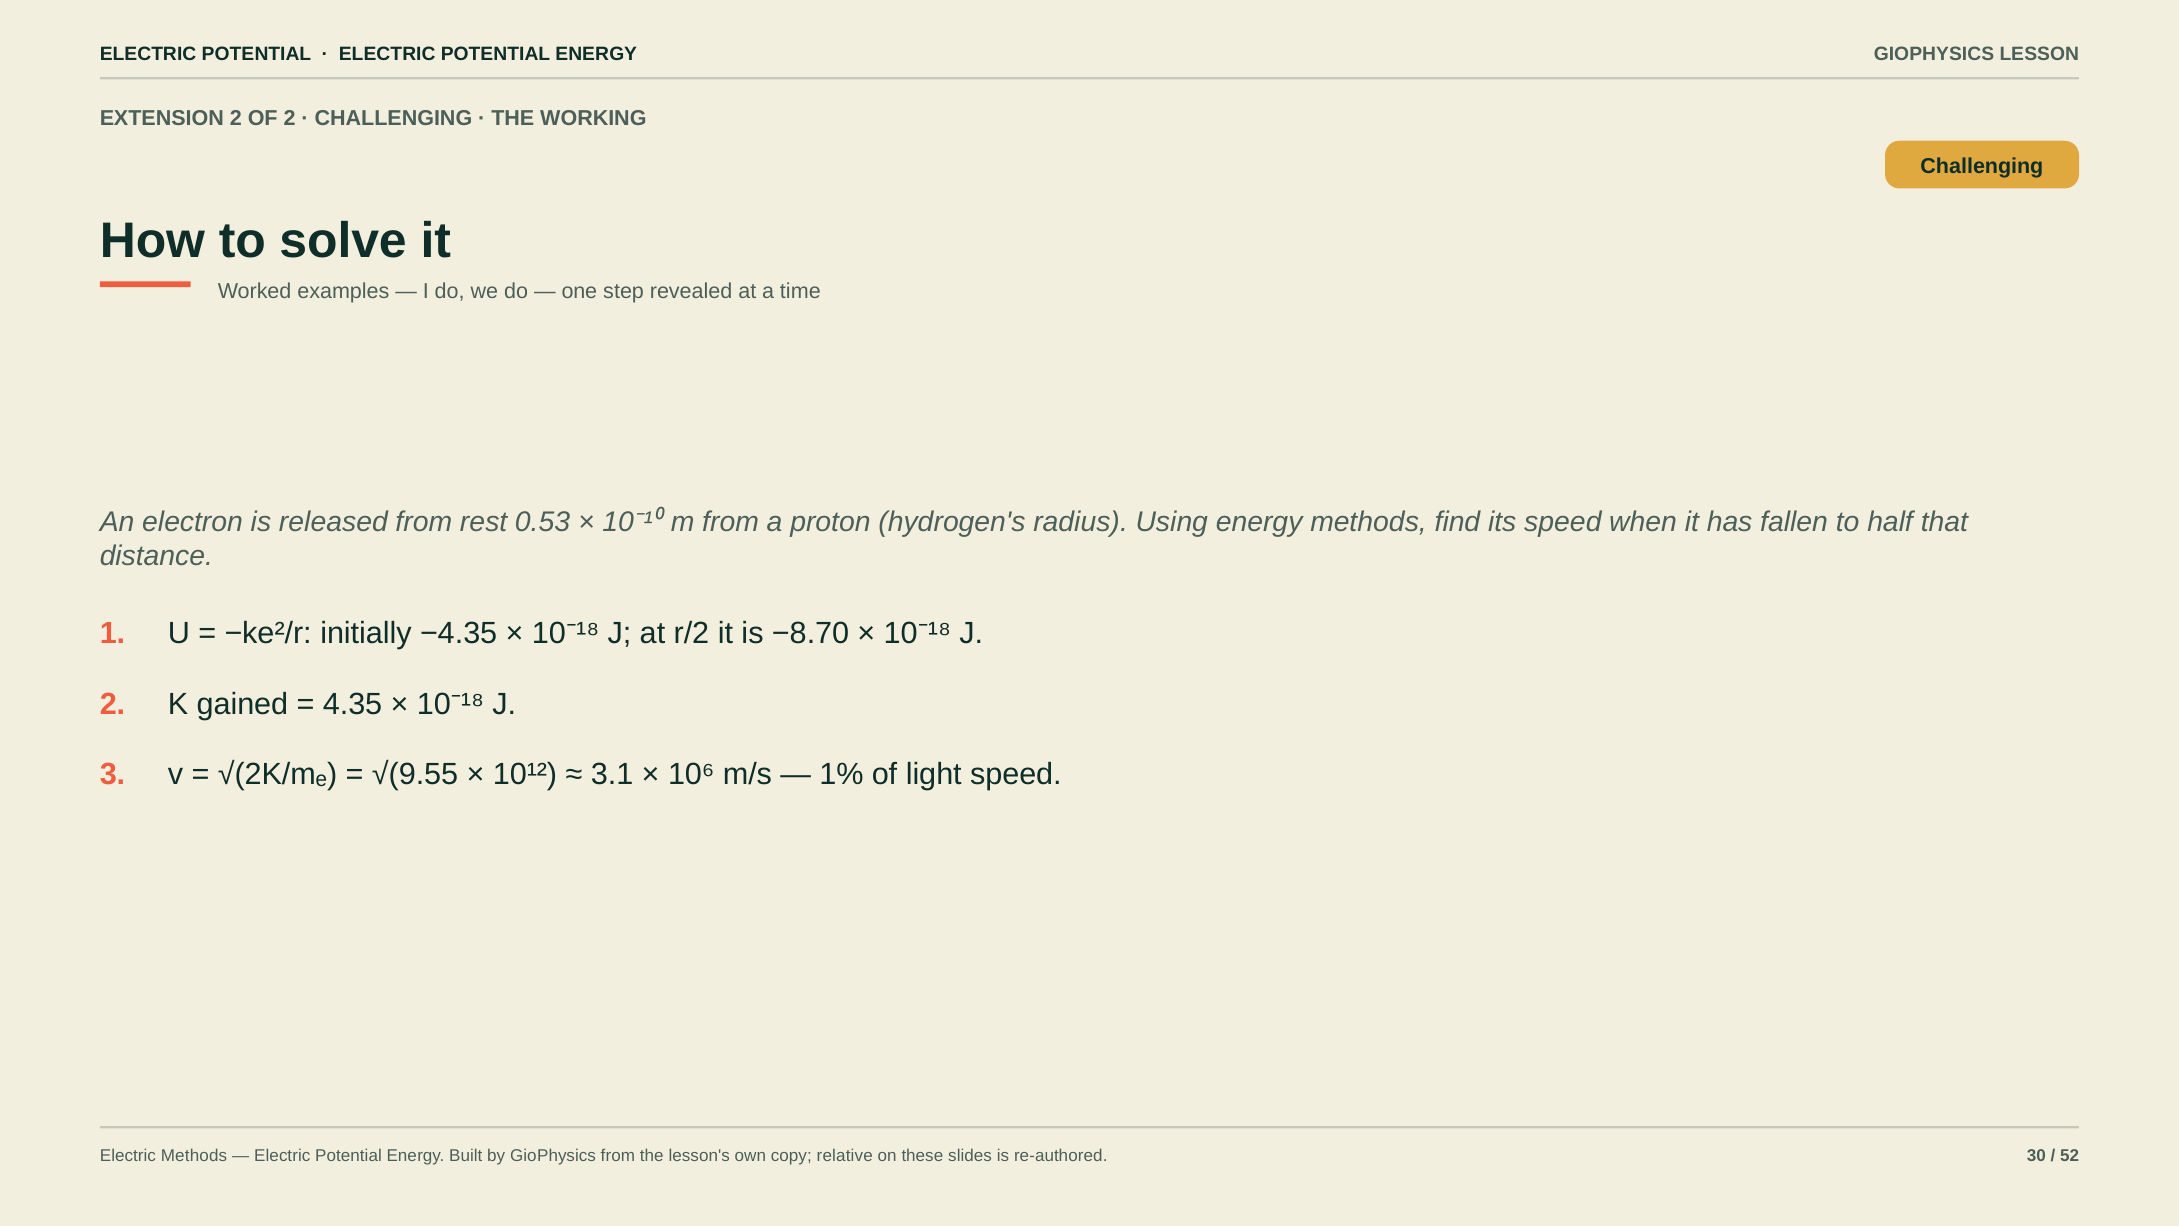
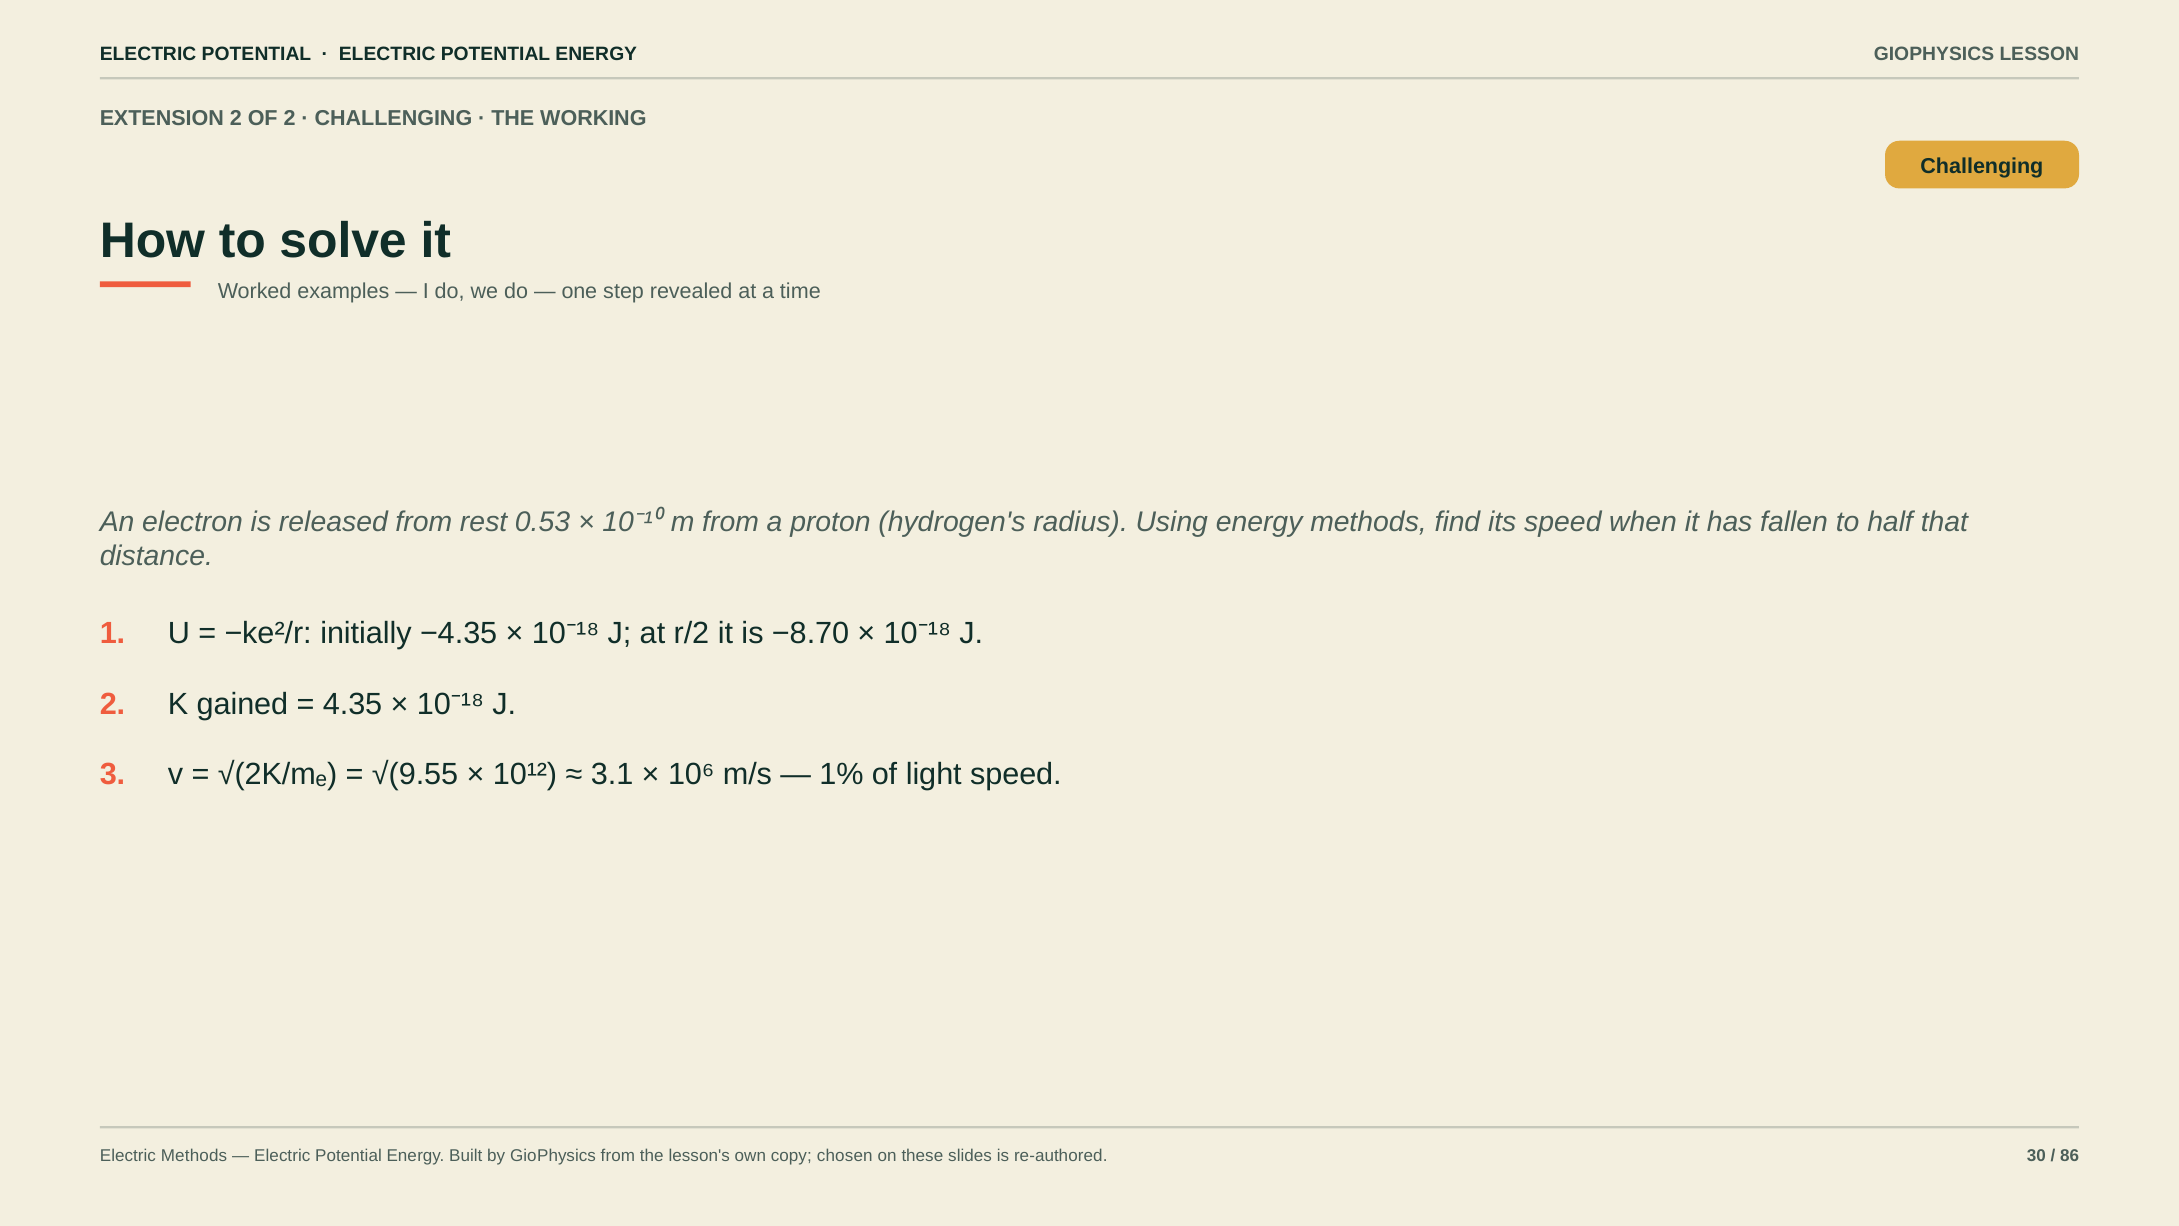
relative: relative -> chosen
52: 52 -> 86
